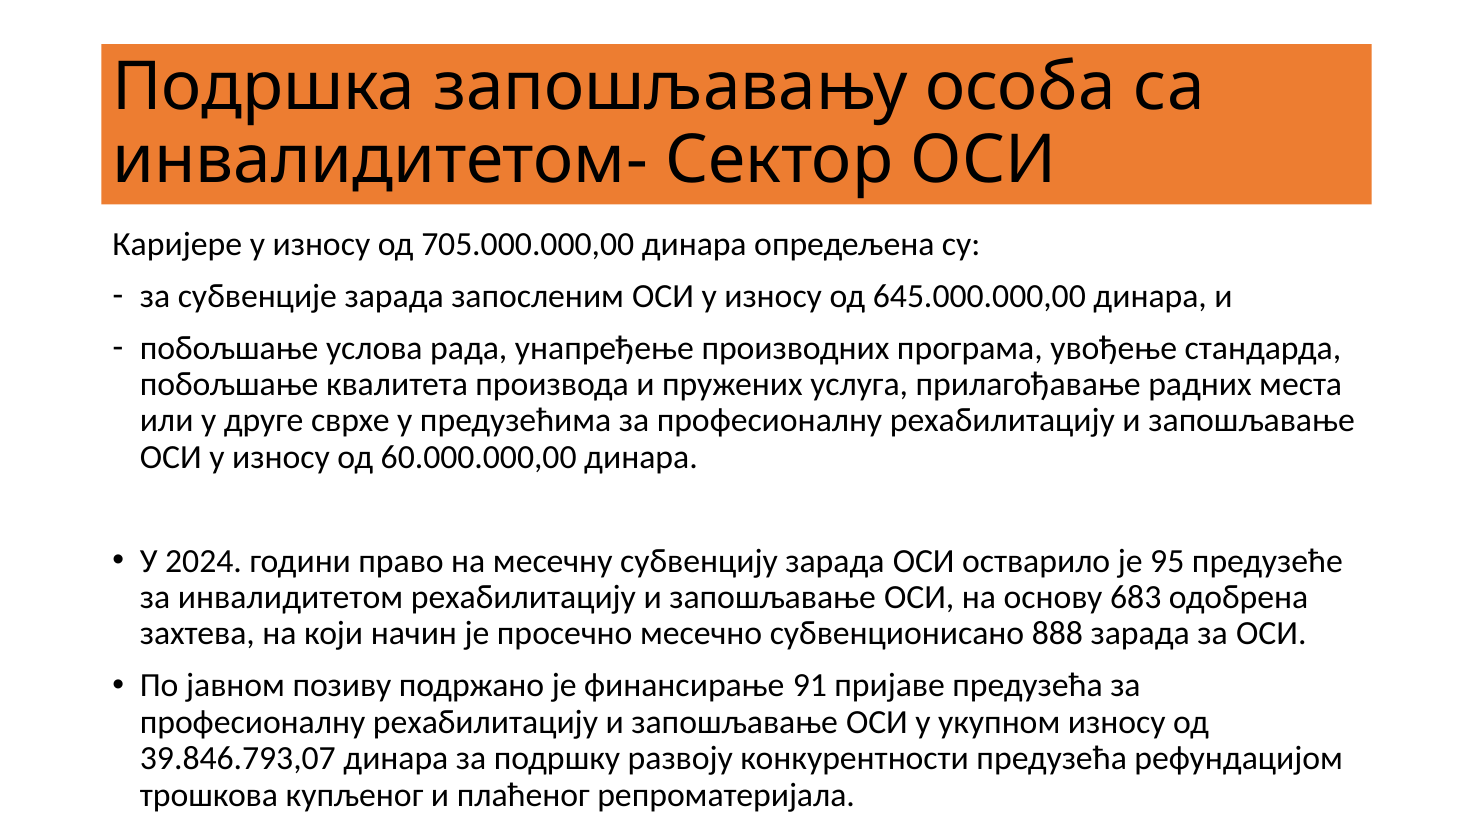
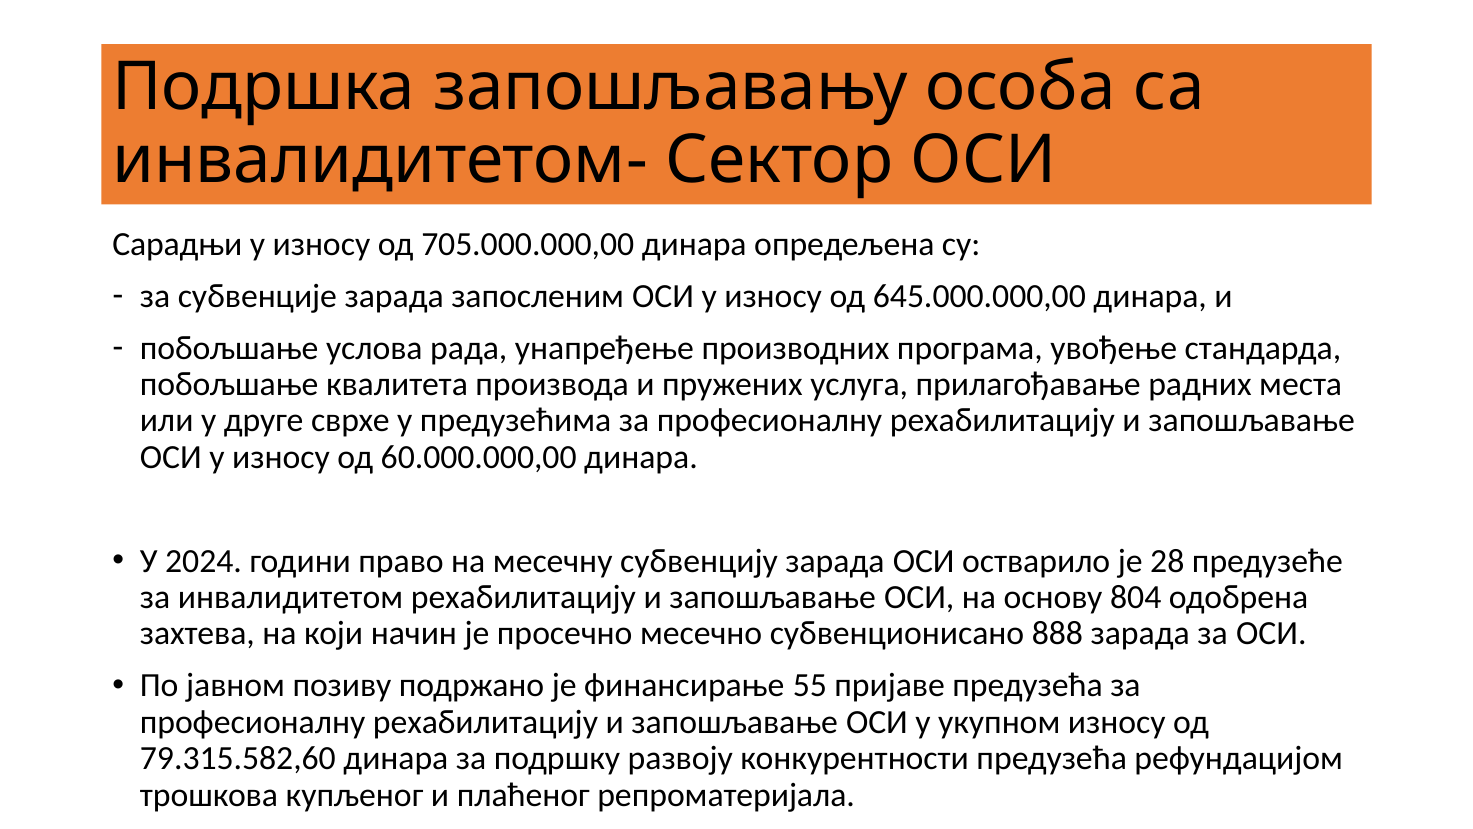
Каријере: Каријере -> Сарадњи
95: 95 -> 28
683: 683 -> 804
91: 91 -> 55
39.846.793,07: 39.846.793,07 -> 79.315.582,60
